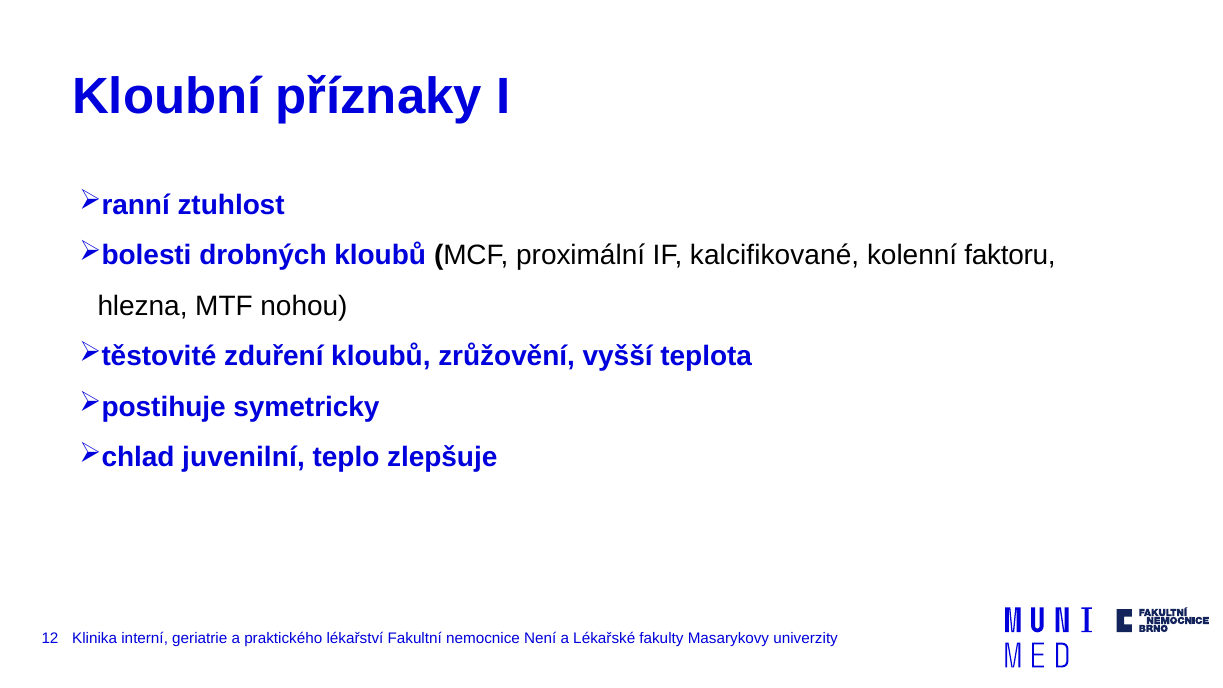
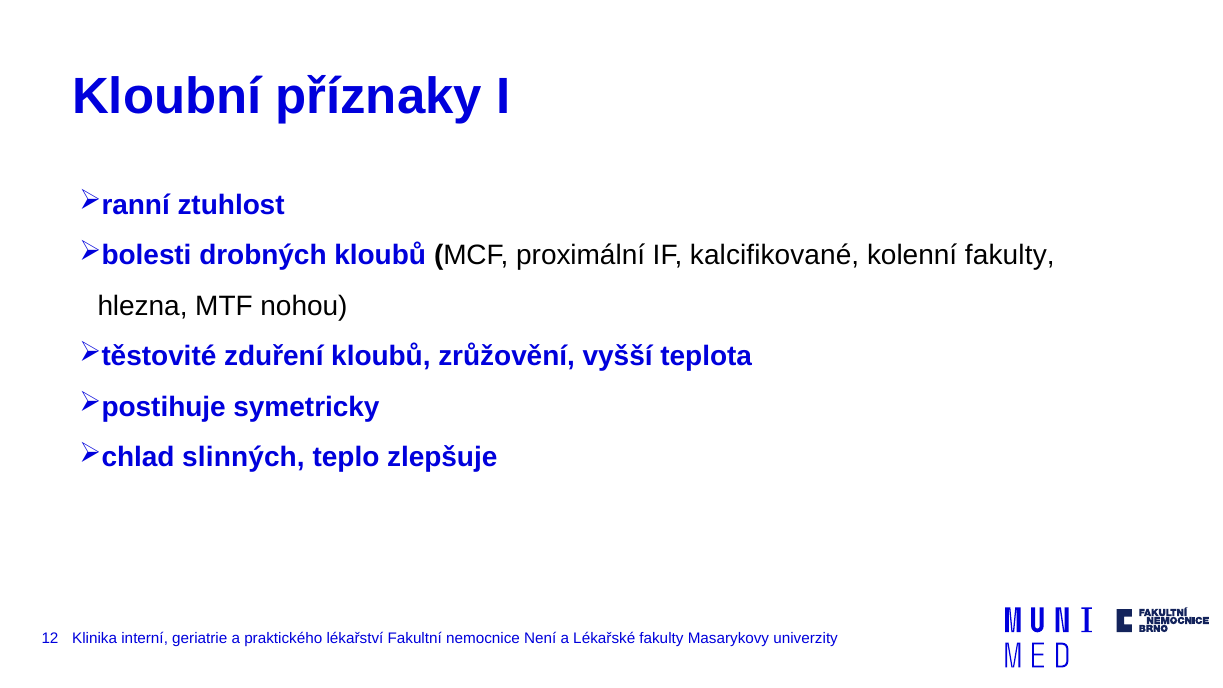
kolenní faktoru: faktoru -> fakulty
juvenilní: juvenilní -> slinných
